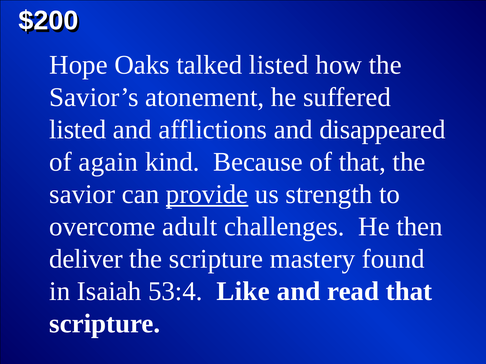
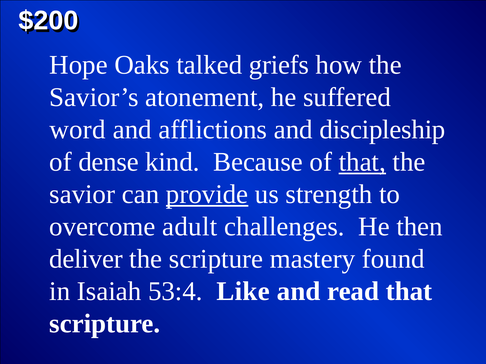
talked listed: listed -> griefs
listed at (78, 130): listed -> word
disappeared: disappeared -> discipleship
again: again -> dense
that at (362, 162) underline: none -> present
